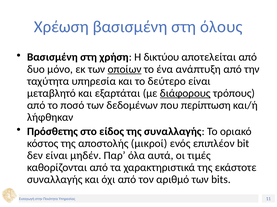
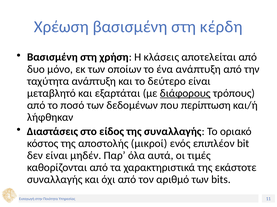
όλους: όλους -> κέρδη
δικτύου: δικτύου -> κλάσεις
οποίων underline: present -> none
ταχύτητα υπηρεσία: υπηρεσία -> ανάπτυξη
Πρόσθετης: Πρόσθετης -> Διαστάσεις
